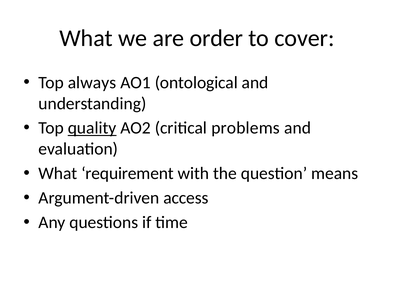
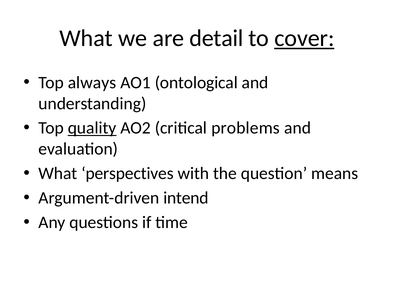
order: order -> detail
cover underline: none -> present
requirement: requirement -> perspectives
access: access -> intend
